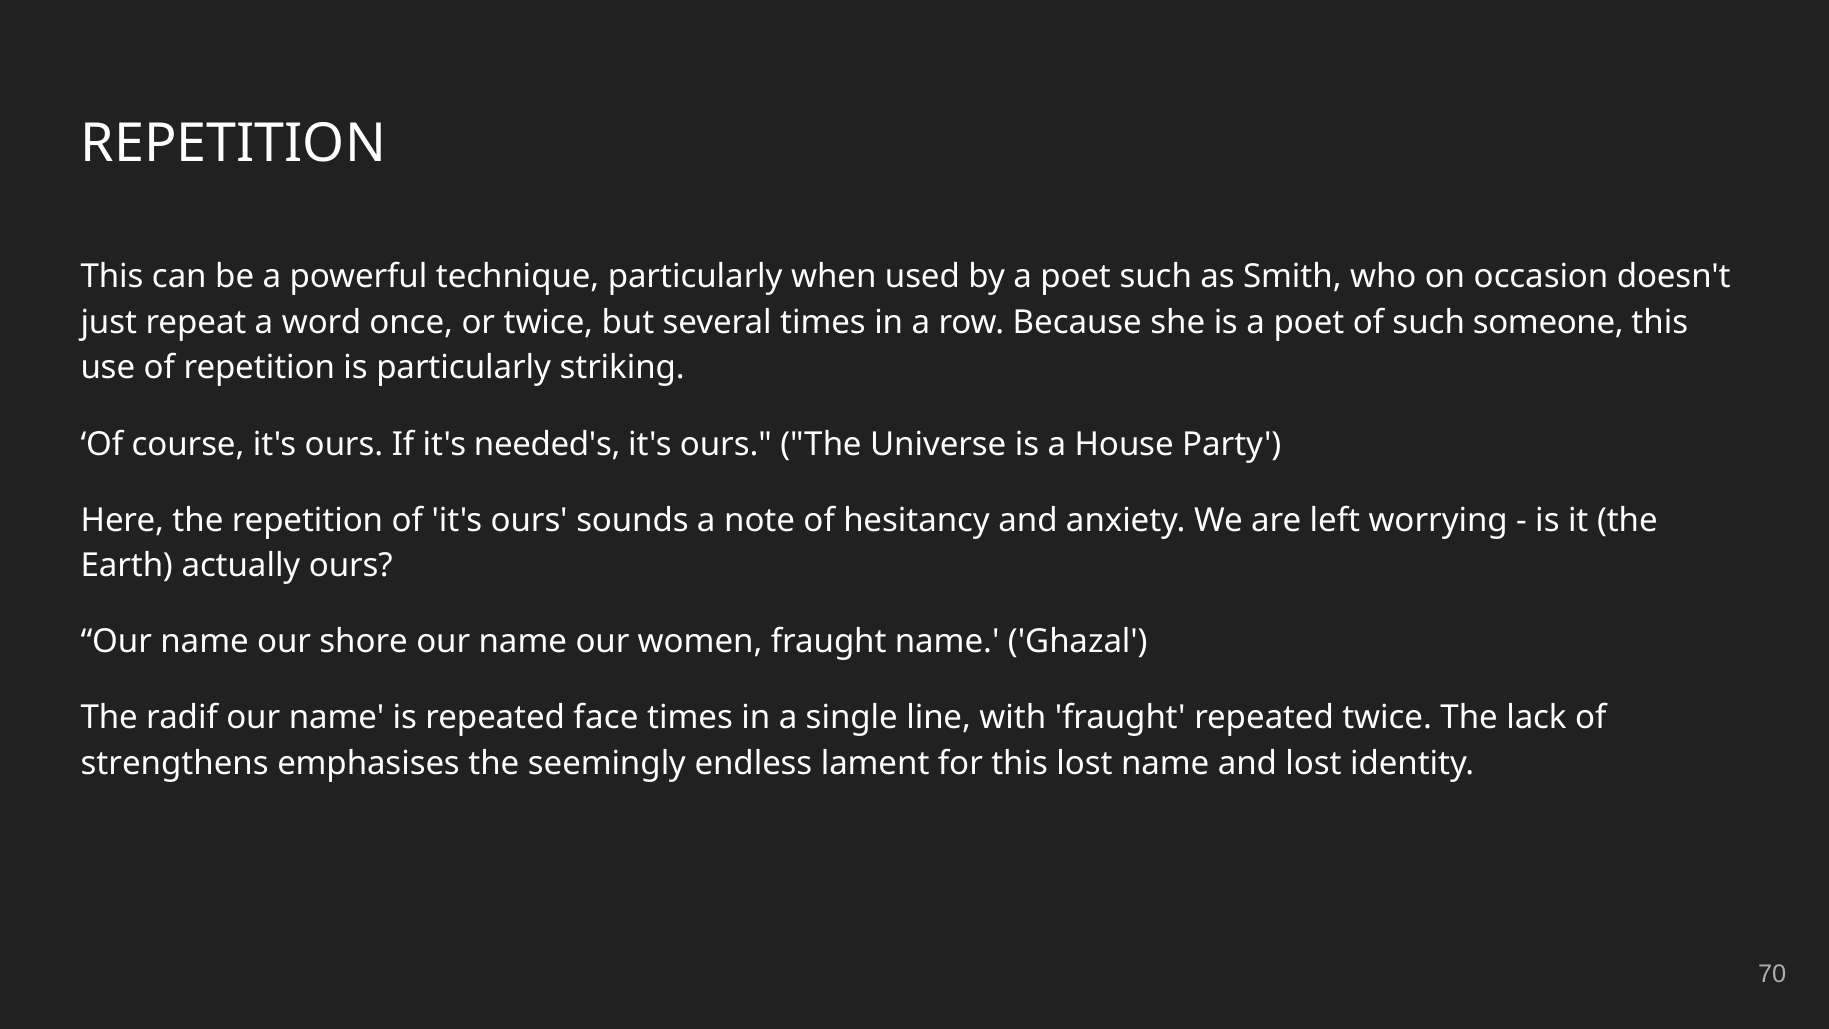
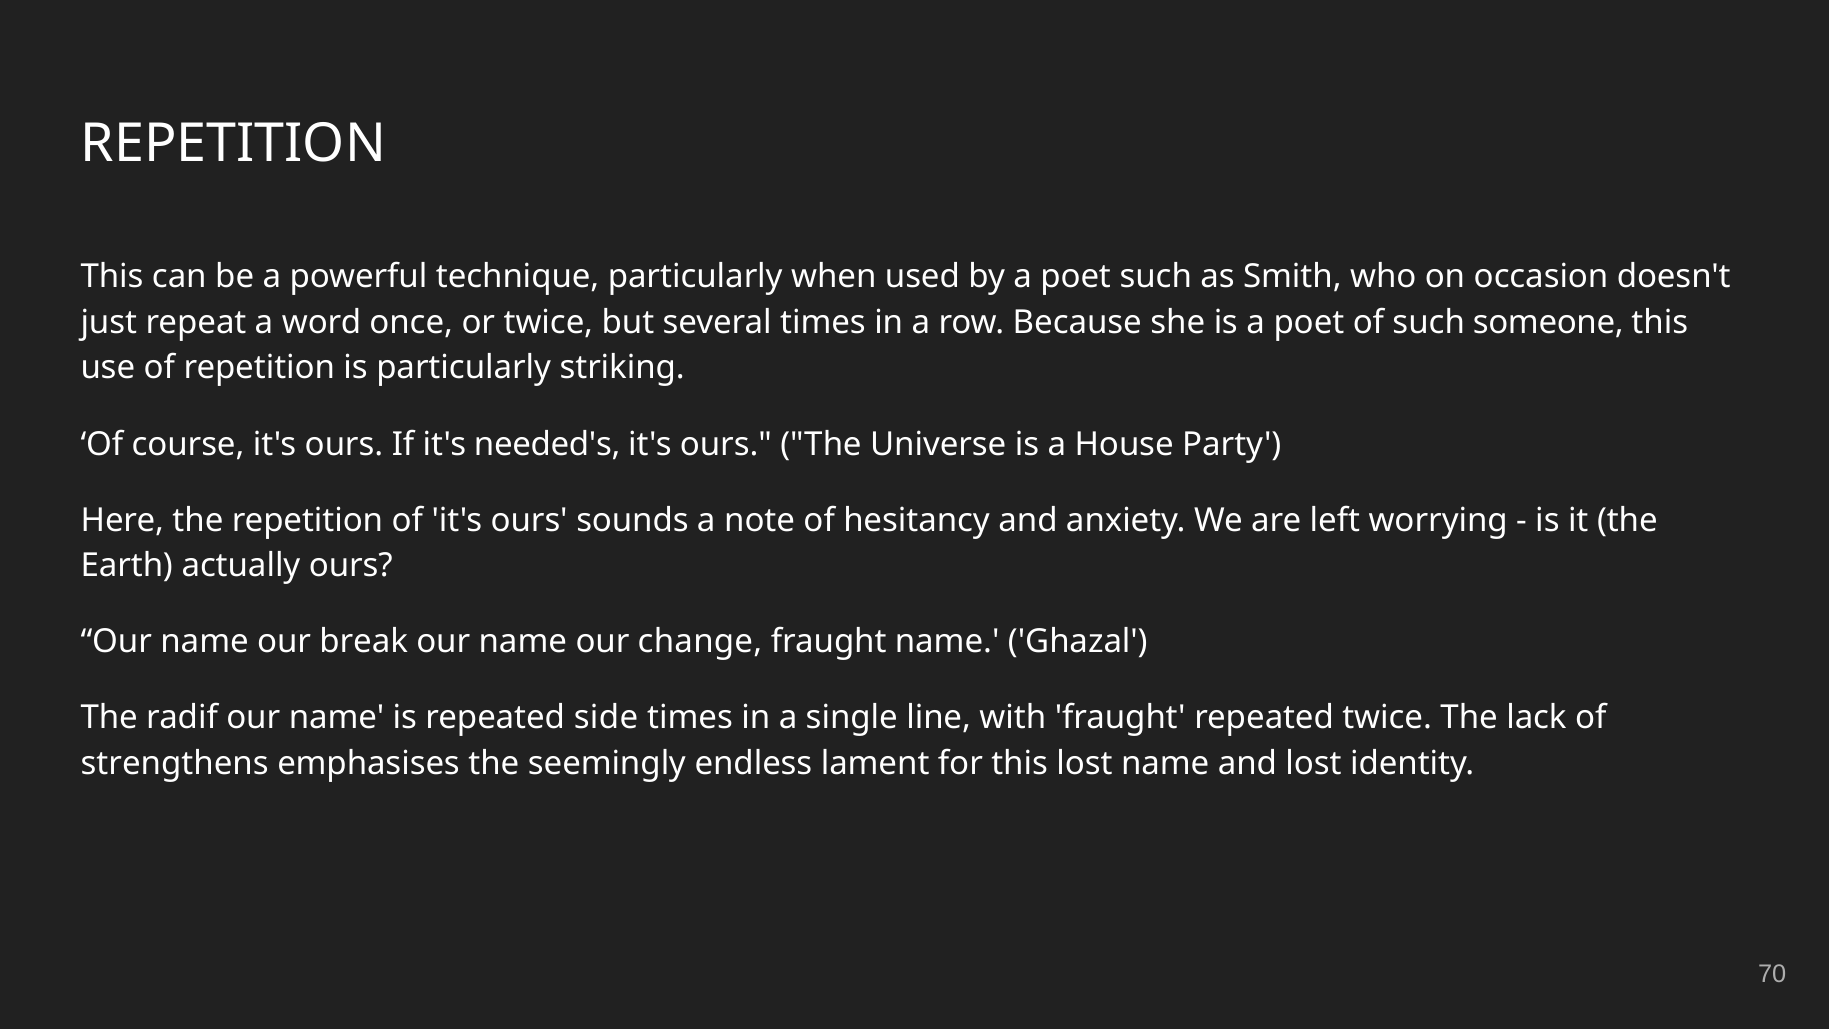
shore: shore -> break
women: women -> change
face: face -> side
